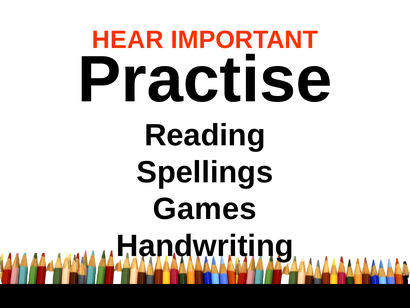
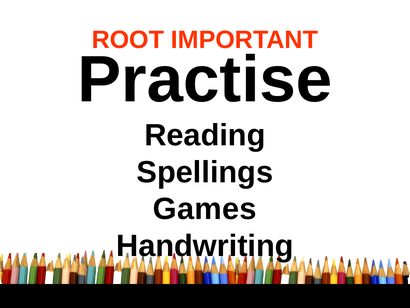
HEAR: HEAR -> ROOT
